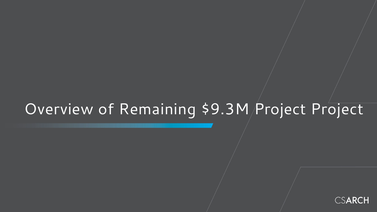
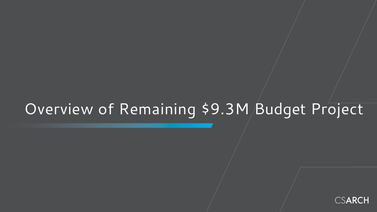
$9.3M Project: Project -> Budget
